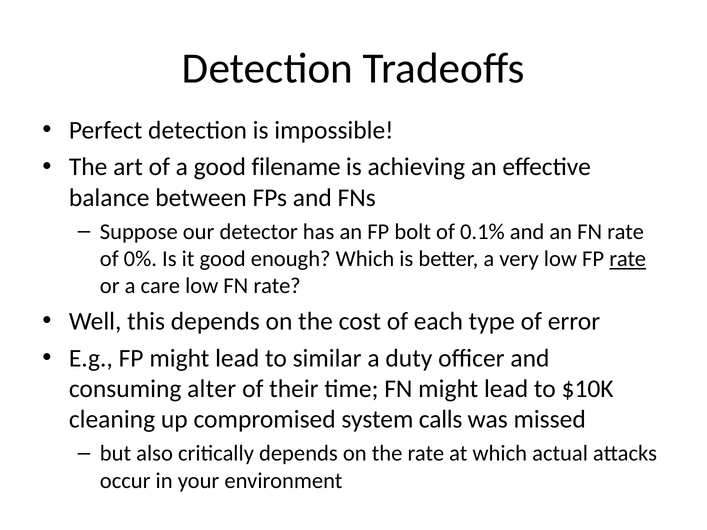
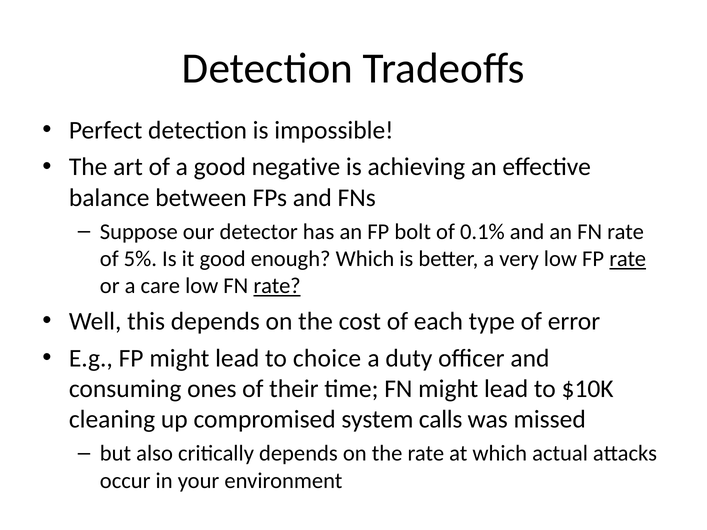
filename: filename -> negative
0%: 0% -> 5%
rate at (277, 286) underline: none -> present
similar: similar -> choice
alter: alter -> ones
